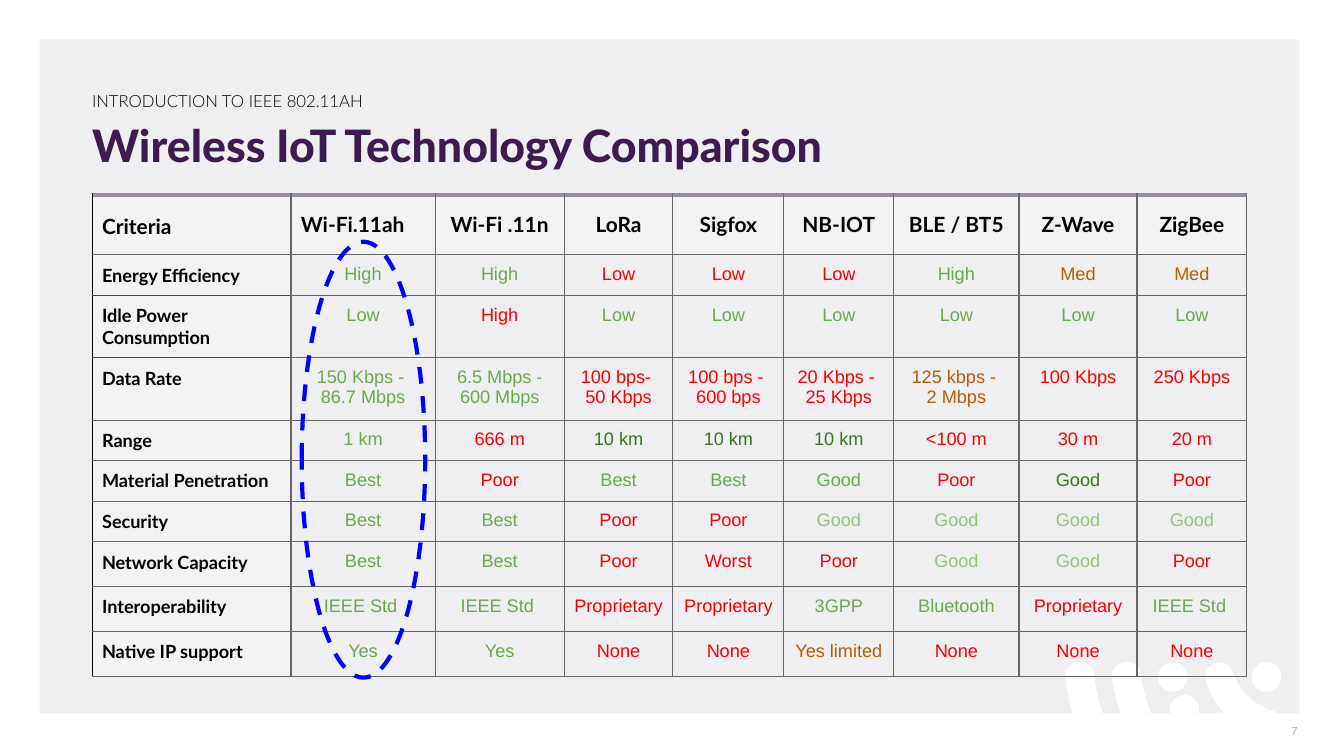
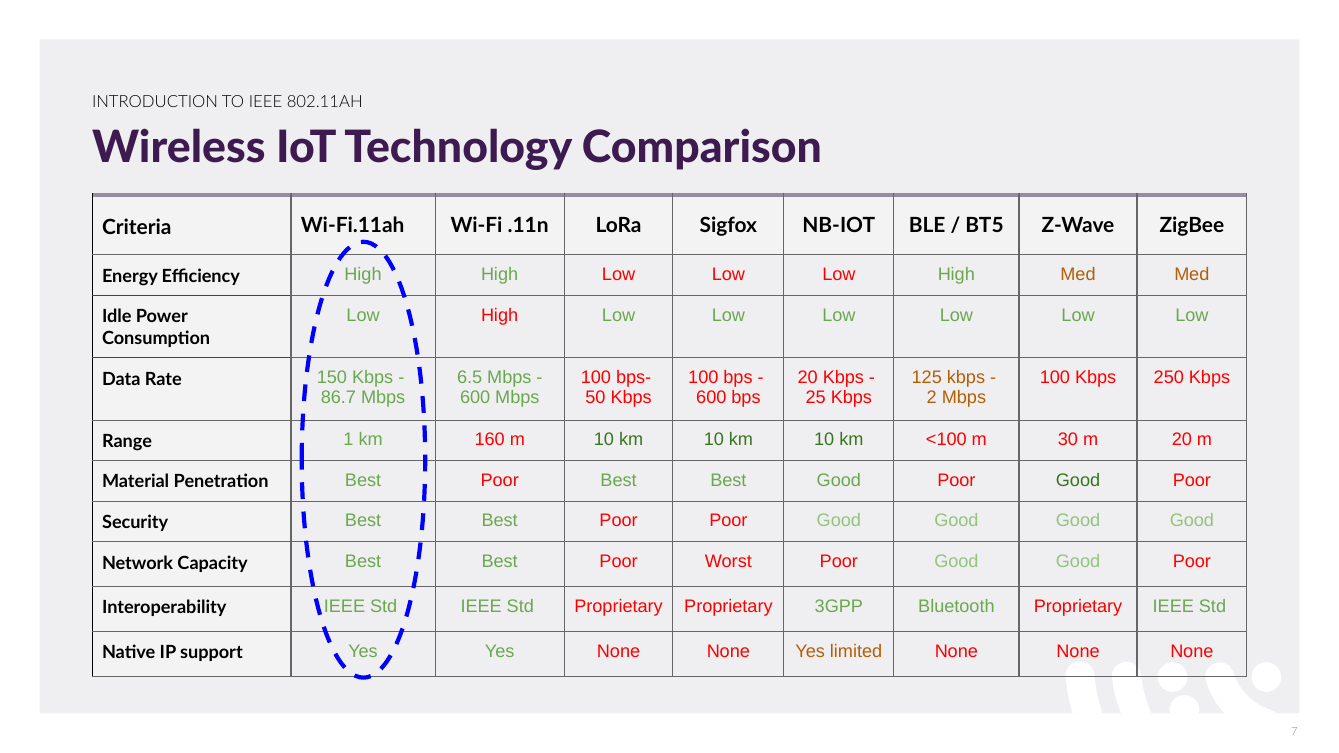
666: 666 -> 160
